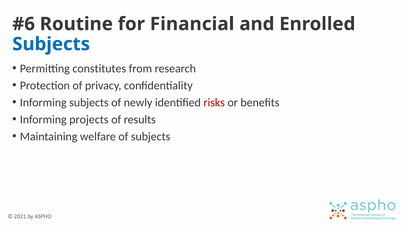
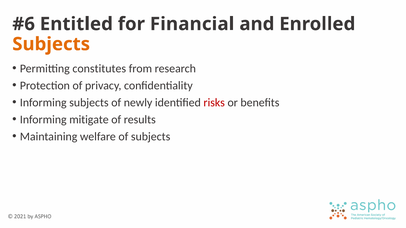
Routine: Routine -> Entitled
Subjects at (51, 44) colour: blue -> orange
projects: projects -> mitigate
